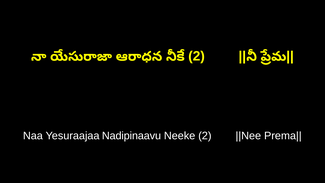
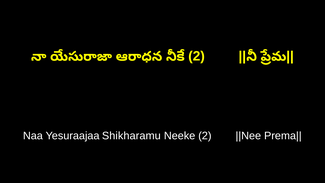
Nadipinaavu: Nadipinaavu -> Shikharamu
